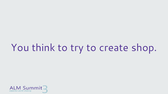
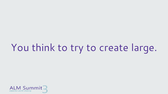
shop: shop -> large
